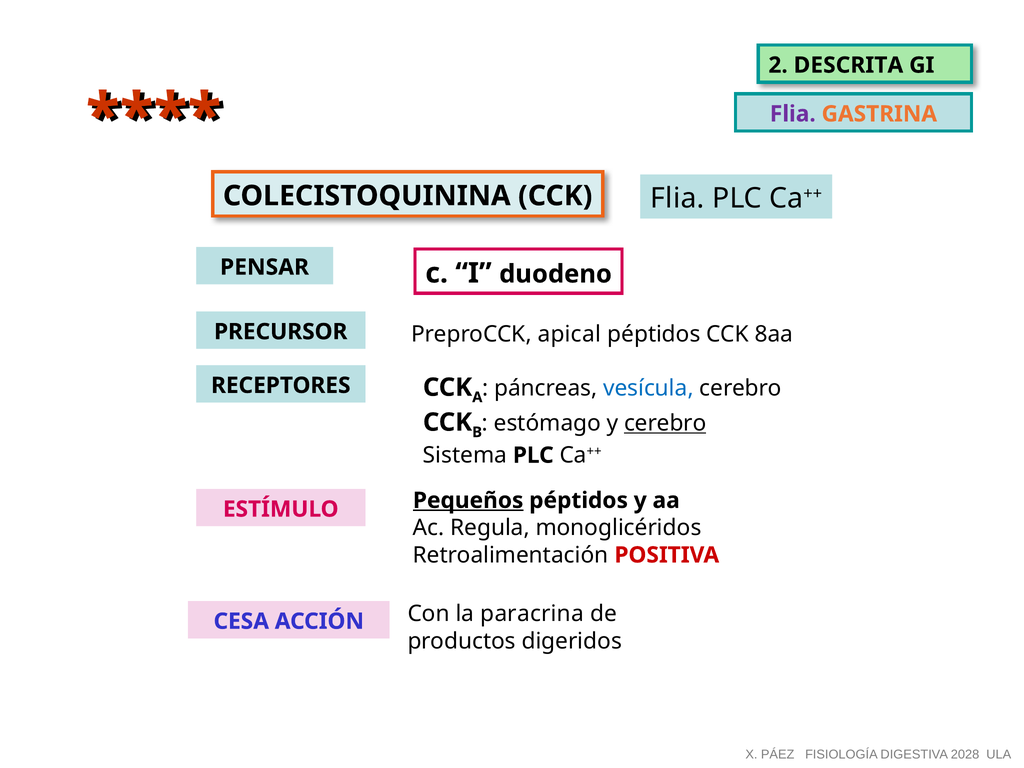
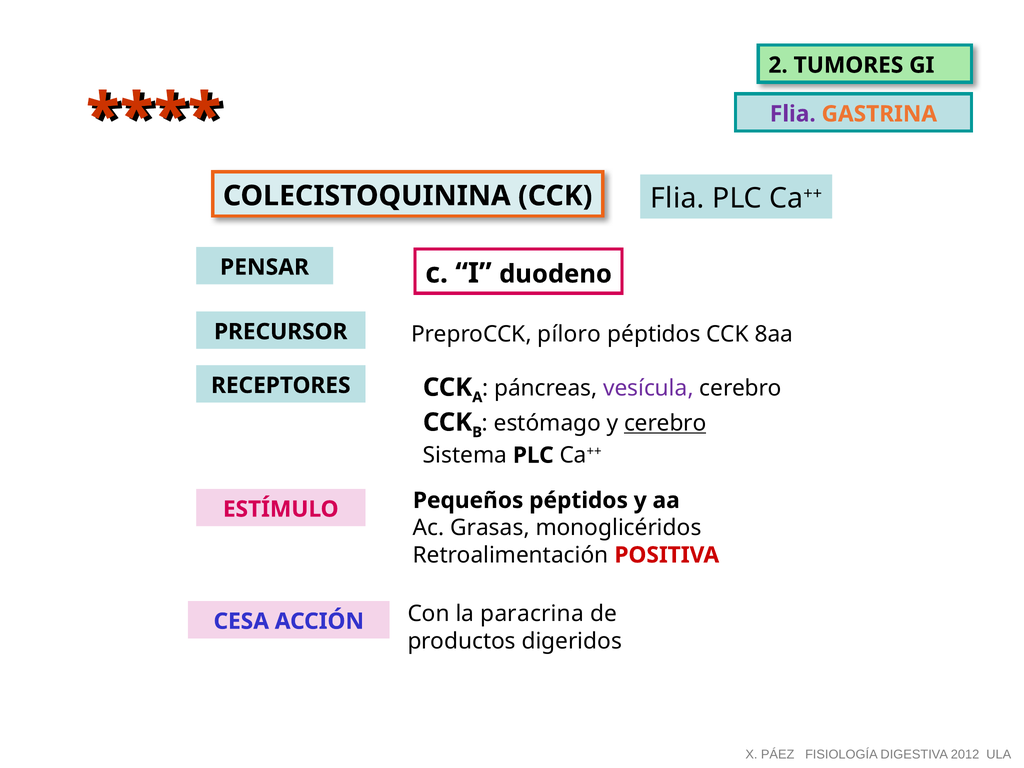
DESCRITA: DESCRITA -> TUMORES
apical: apical -> píloro
vesícula colour: blue -> purple
Pequeños underline: present -> none
Regula: Regula -> Grasas
2028: 2028 -> 2012
